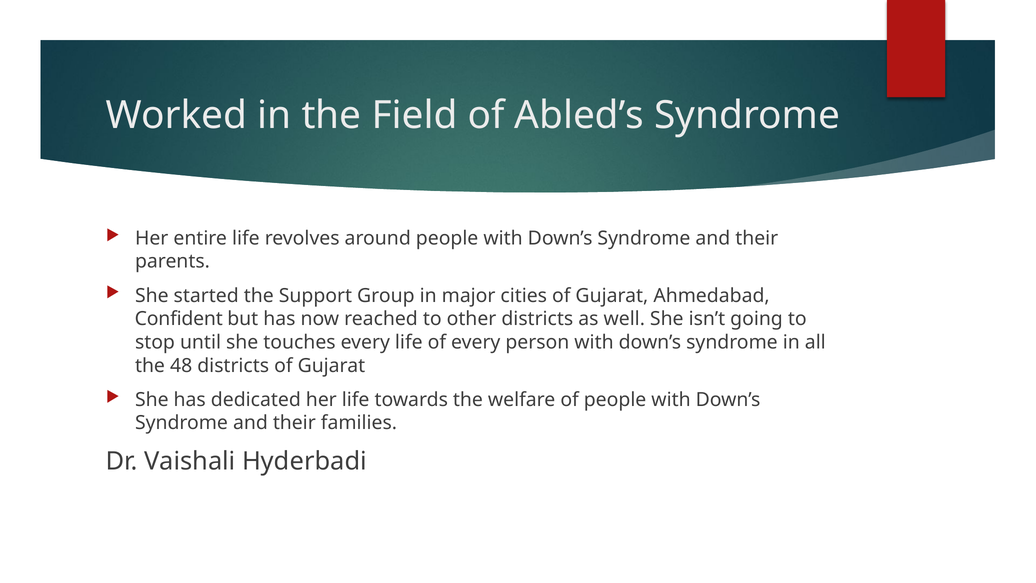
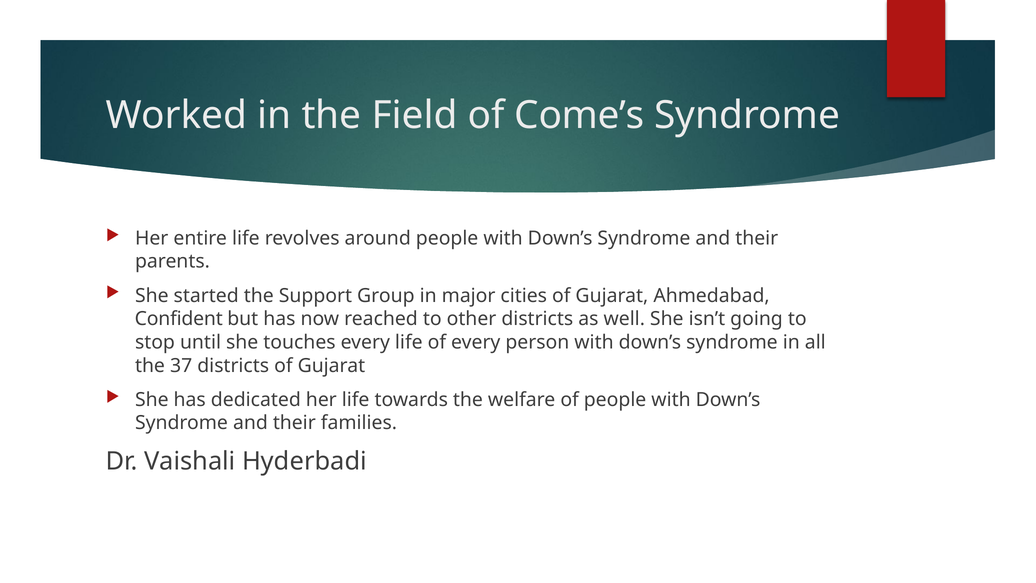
Abled’s: Abled’s -> Come’s
48: 48 -> 37
